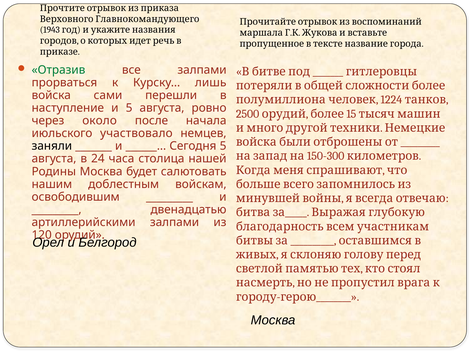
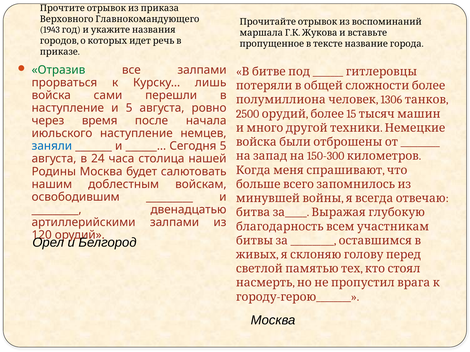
1224: 1224 -> 1306
около: около -> время
июльского участвовало: участвовало -> наступление
заняли colour: black -> blue
